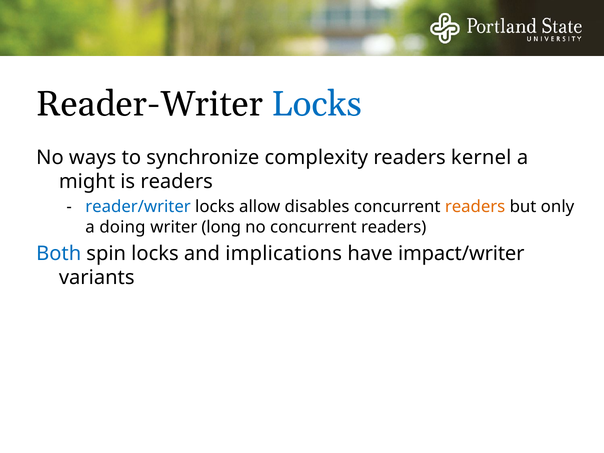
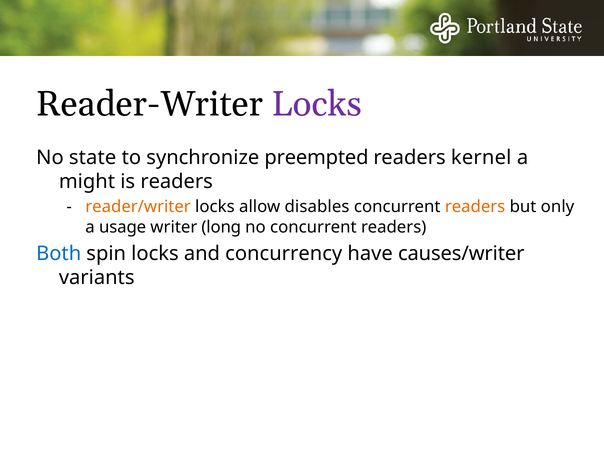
Locks at (317, 104) colour: blue -> purple
ways: ways -> state
complexity: complexity -> preempted
reader/writer colour: blue -> orange
doing: doing -> usage
implications: implications -> concurrency
impact/writer: impact/writer -> causes/writer
